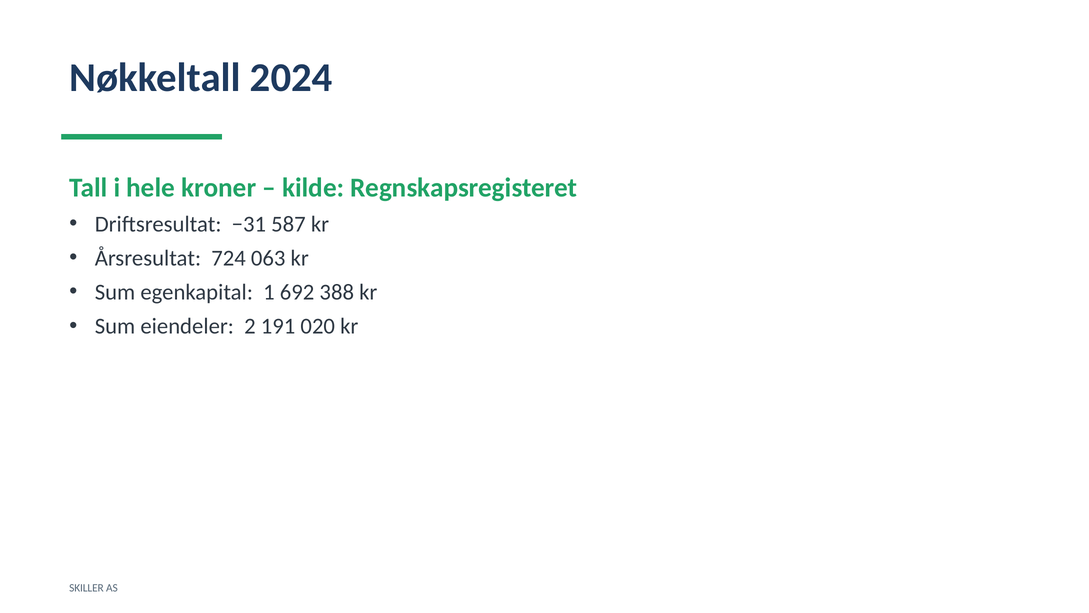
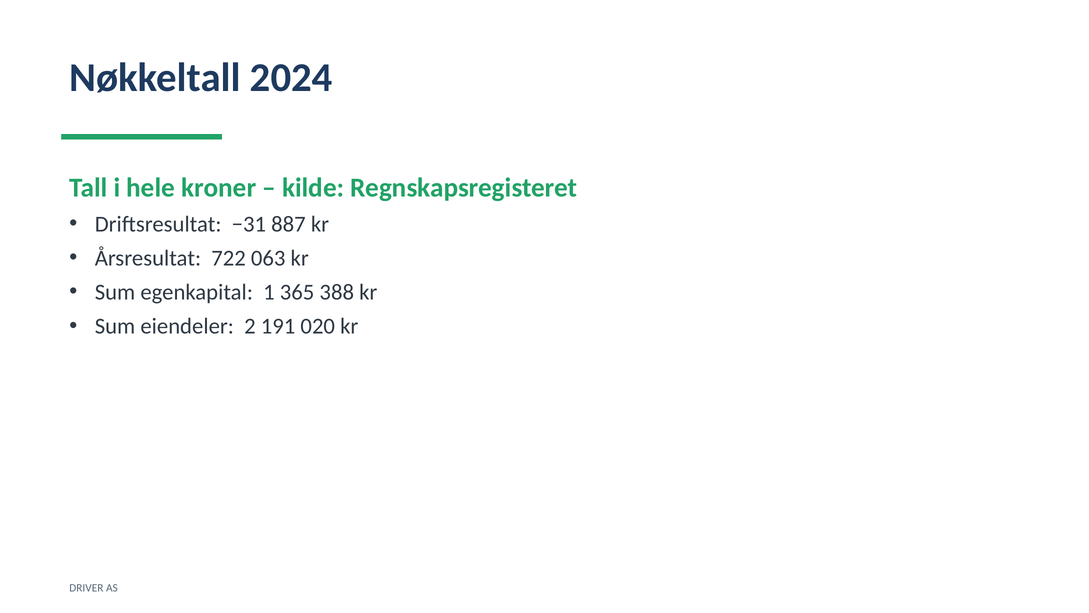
587: 587 -> 887
724: 724 -> 722
692: 692 -> 365
SKILLER: SKILLER -> DRIVER
